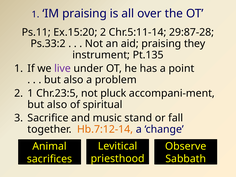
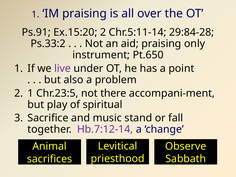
Ps.11: Ps.11 -> Ps.91
29:87-28: 29:87-28 -> 29:84-28
they: they -> only
Pt.135: Pt.135 -> Pt.650
pluck: pluck -> there
also at (57, 105): also -> play
Hb.7:12-14 colour: orange -> purple
